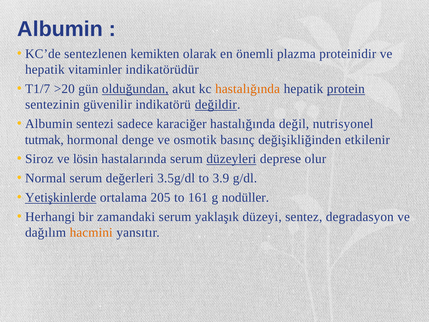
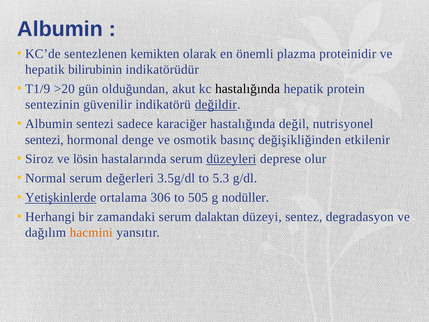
vitaminler: vitaminler -> bilirubinin
T1/7: T1/7 -> T1/9
olduğundan underline: present -> none
hastalığında at (248, 89) colour: orange -> black
protein underline: present -> none
tutmak at (44, 140): tutmak -> sentezi
3.9: 3.9 -> 5.3
205: 205 -> 306
161: 161 -> 505
yaklaşık: yaklaşık -> dalaktan
